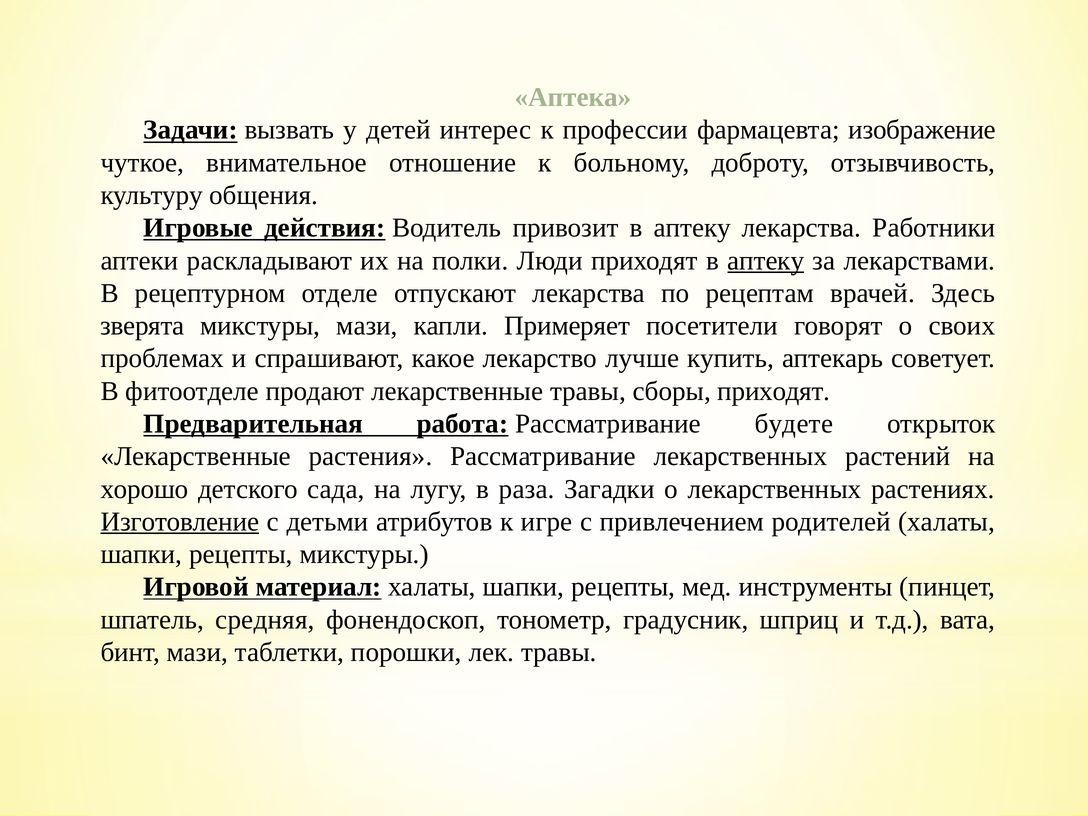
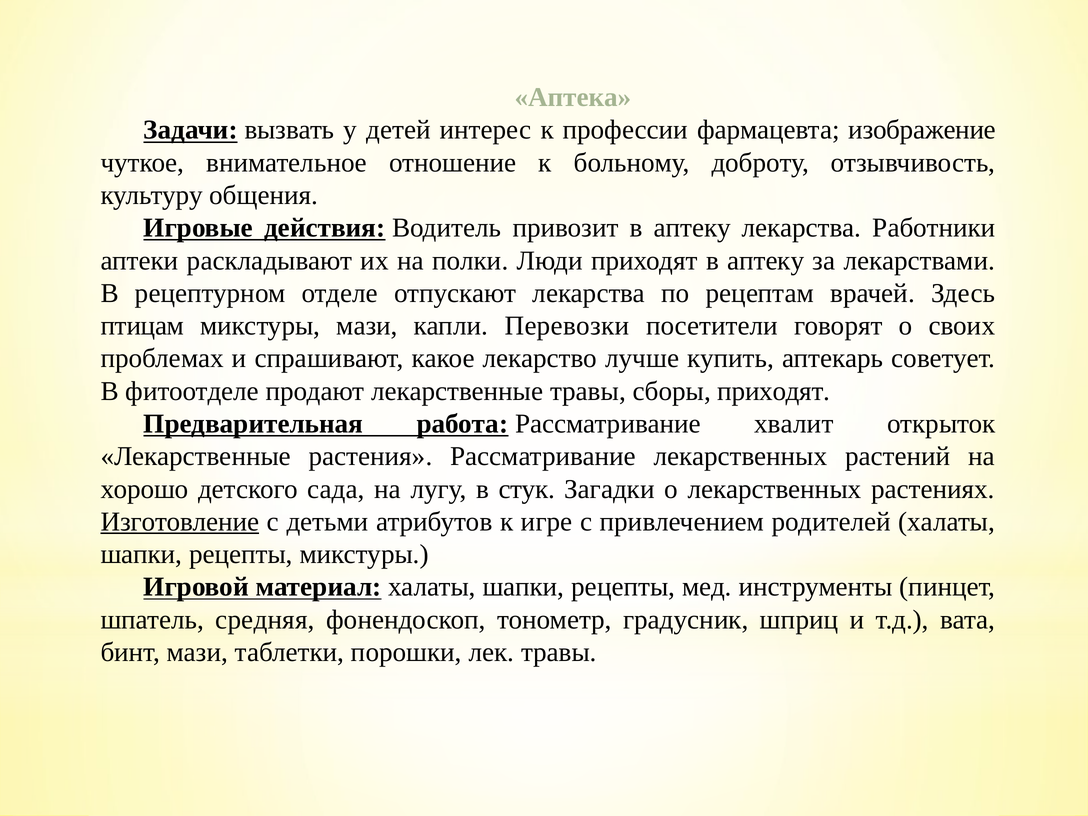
аптеку at (766, 261) underline: present -> none
зверята: зверята -> птицам
Примеряет: Примеряет -> Перевозки
будете: будете -> хвалит
раза: раза -> стук
